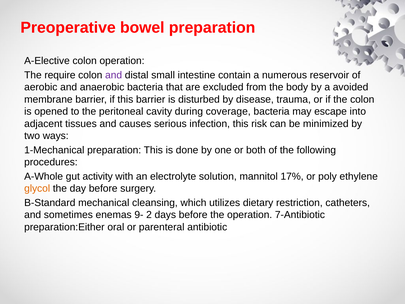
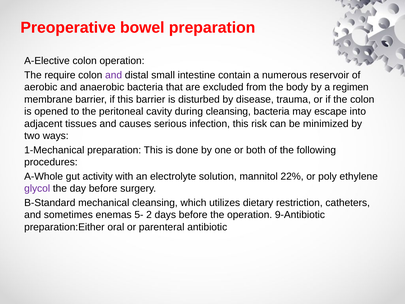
avoided: avoided -> regimen
during coverage: coverage -> cleansing
17%: 17% -> 22%
glycol colour: orange -> purple
9-: 9- -> 5-
7-Antibiotic: 7-Antibiotic -> 9-Antibiotic
